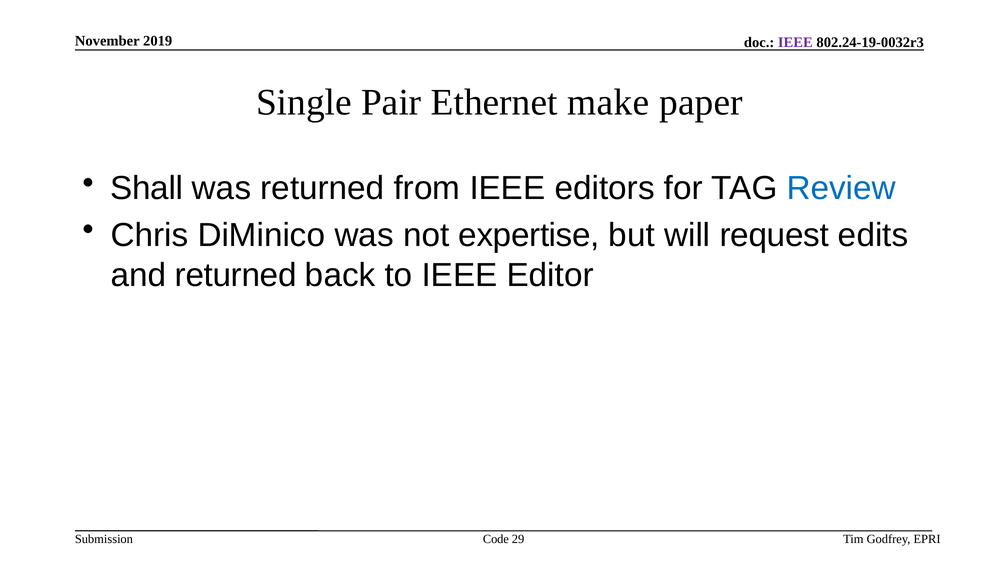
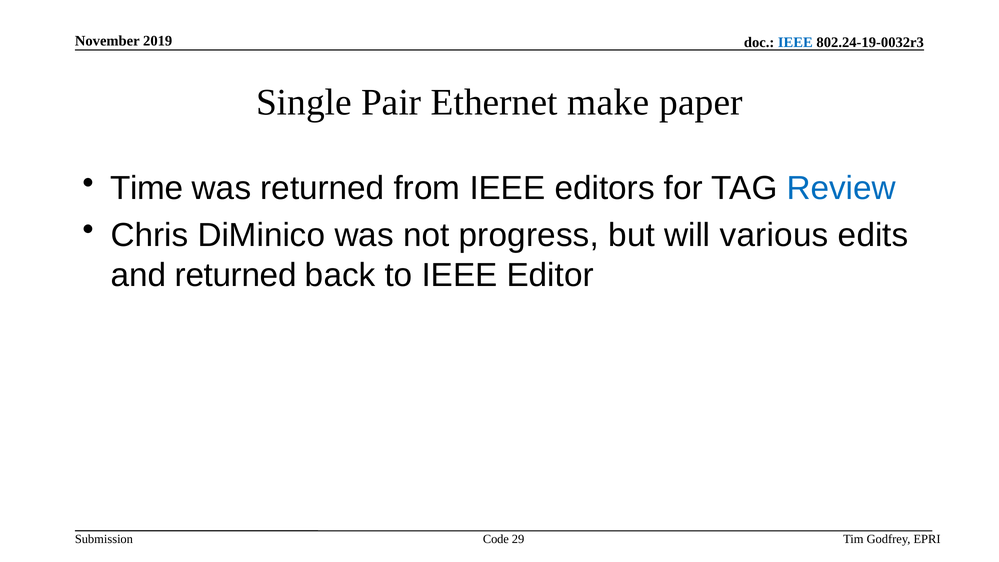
IEEE at (795, 42) colour: purple -> blue
Shall: Shall -> Time
expertise: expertise -> progress
request: request -> various
